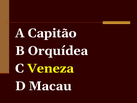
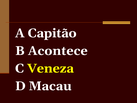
Orquídea: Orquídea -> Acontece
